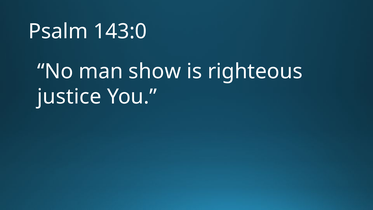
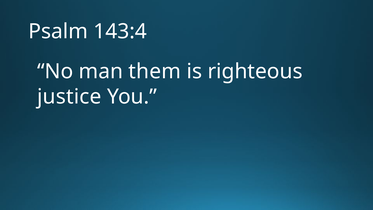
143:0: 143:0 -> 143:4
show: show -> them
